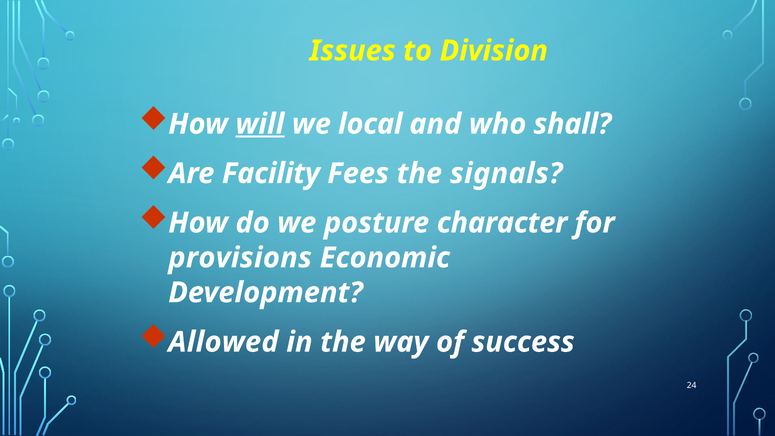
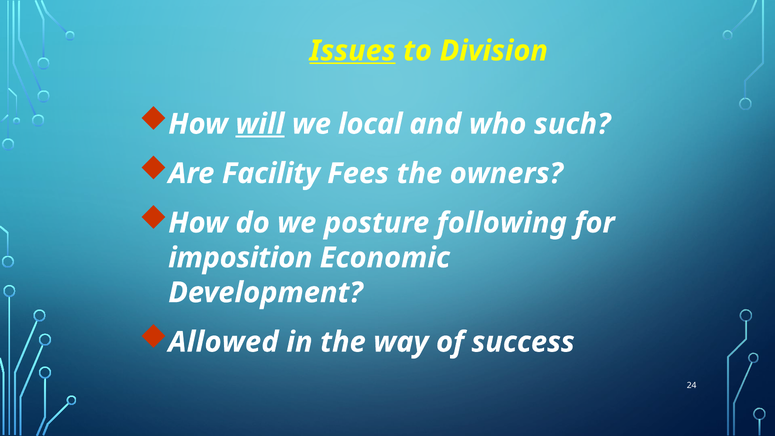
Issues underline: none -> present
shall: shall -> such
signals: signals -> owners
character: character -> following
provisions: provisions -> imposition
